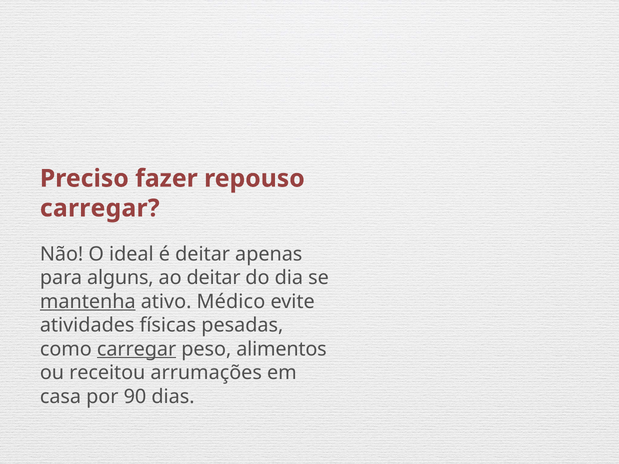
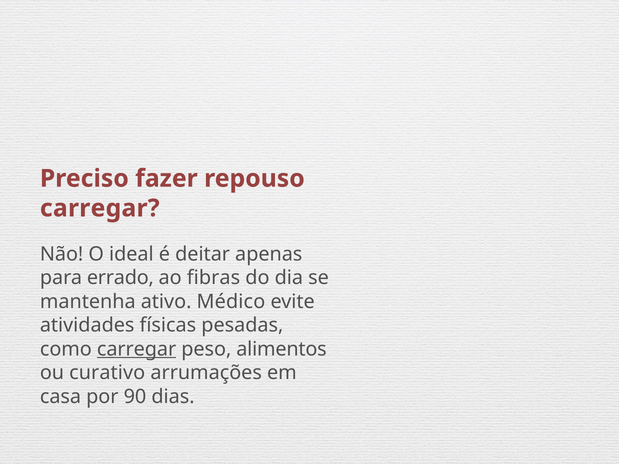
alguns: alguns -> errado
ao deitar: deitar -> fibras
mantenha underline: present -> none
receitou: receitou -> curativo
